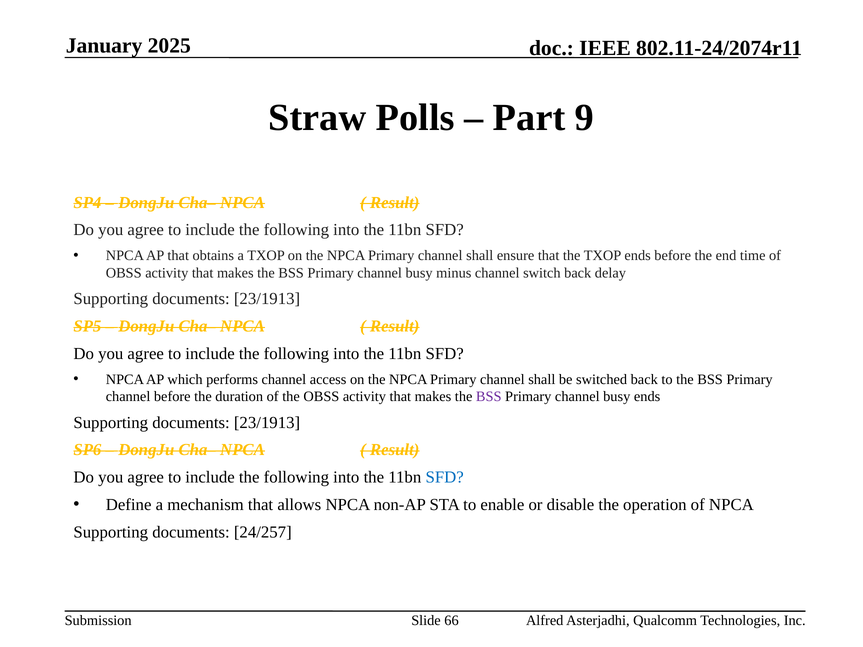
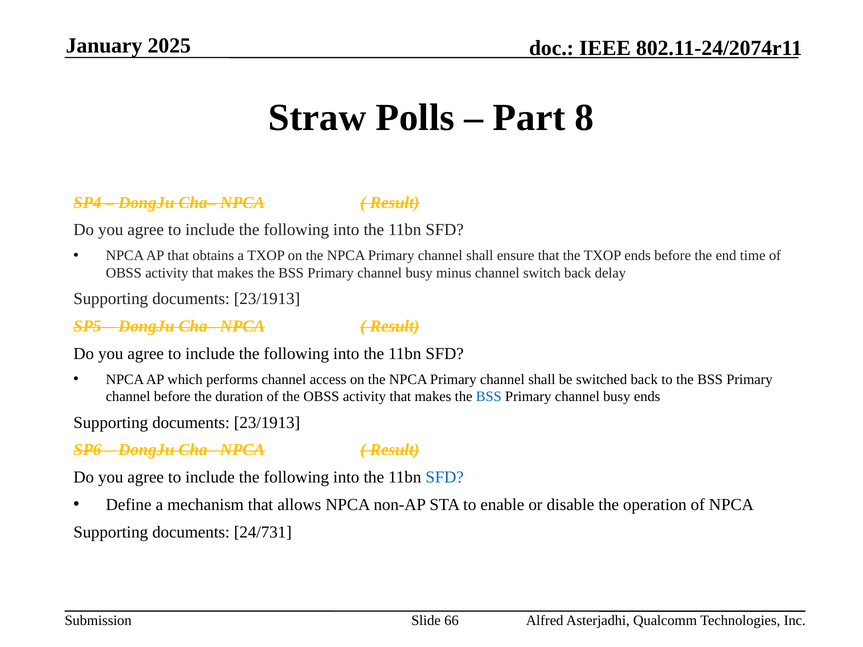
9: 9 -> 8
BSS at (489, 397) colour: purple -> blue
24/257: 24/257 -> 24/731
